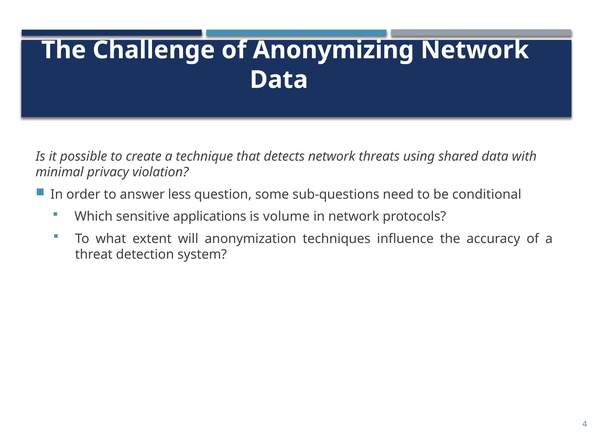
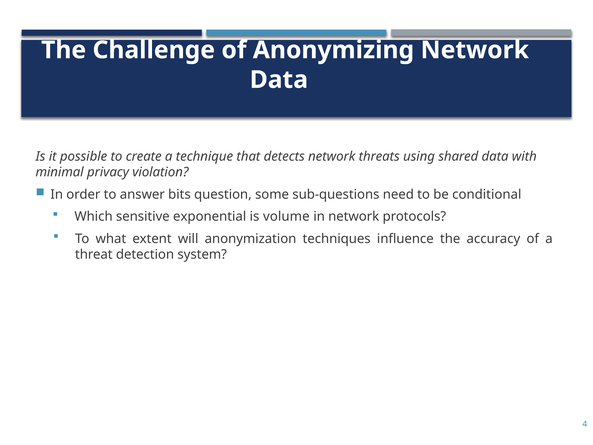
less: less -> bits
applications: applications -> exponential
